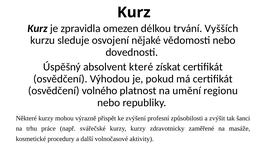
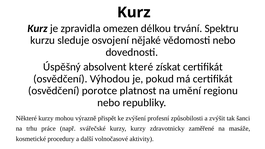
Vyšších: Vyšších -> Spektru
volného: volného -> porotce
